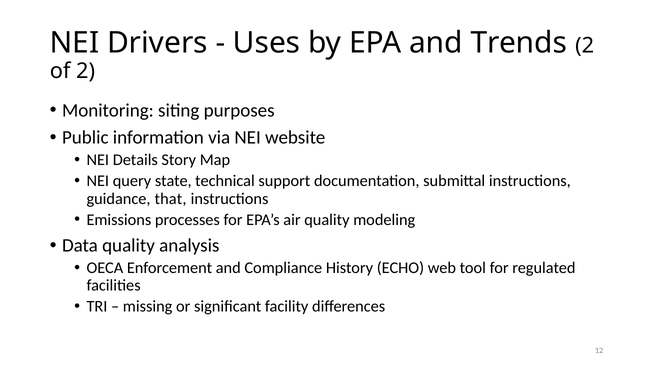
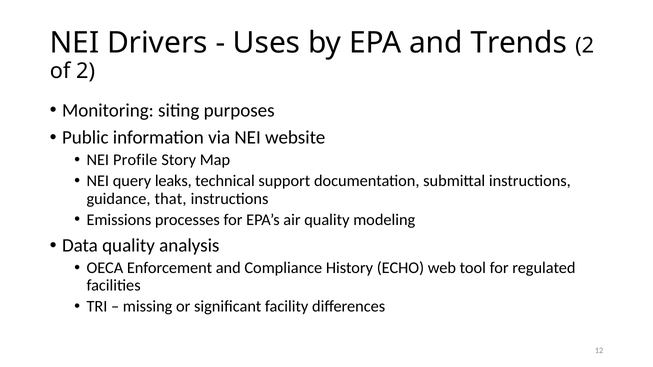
Details: Details -> Profile
state: state -> leaks
